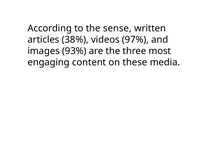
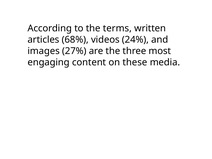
sense: sense -> terms
38%: 38% -> 68%
97%: 97% -> 24%
93%: 93% -> 27%
